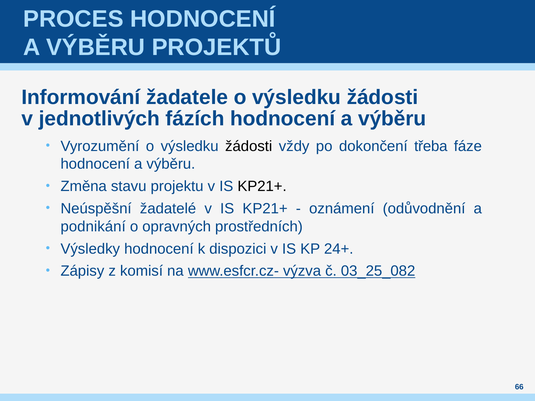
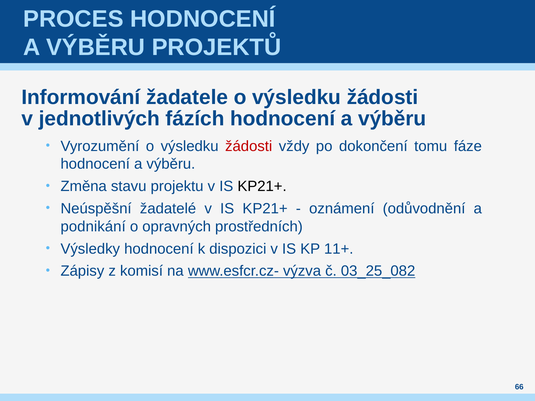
žádosti at (249, 146) colour: black -> red
třeba: třeba -> tomu
24+: 24+ -> 11+
